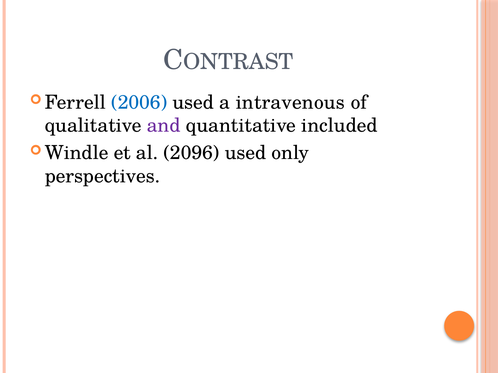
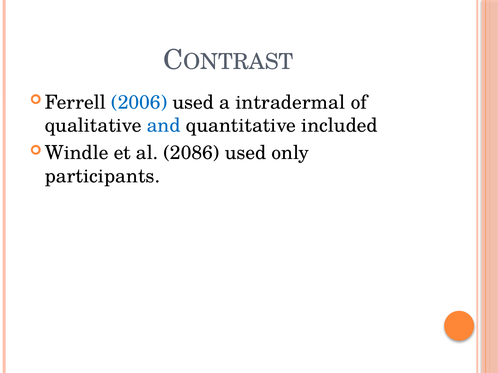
intravenous: intravenous -> intradermal
and colour: purple -> blue
2096: 2096 -> 2086
perspectives: perspectives -> participants
